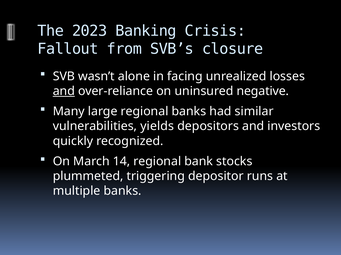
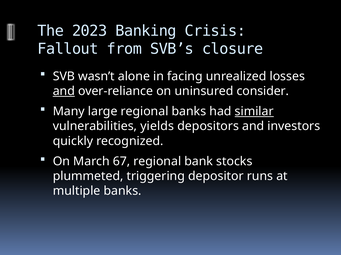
negative: negative -> consider
similar underline: none -> present
14: 14 -> 67
